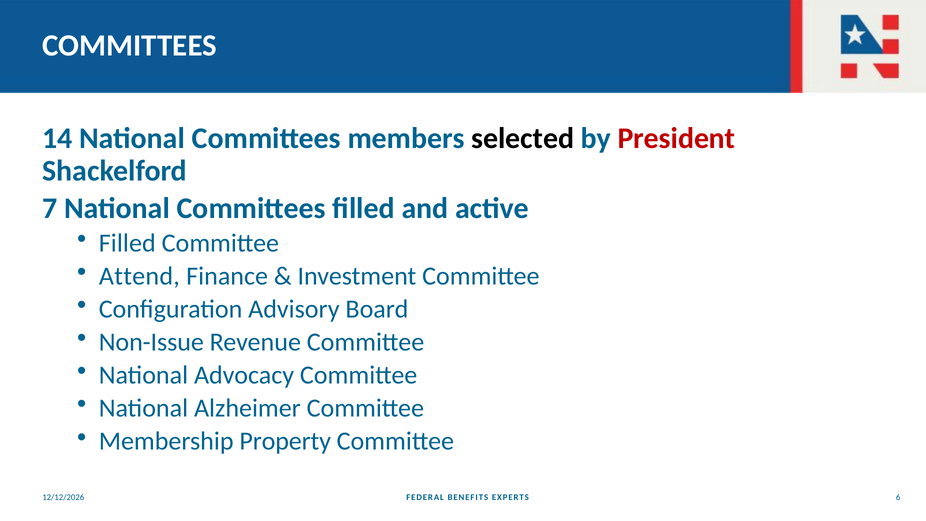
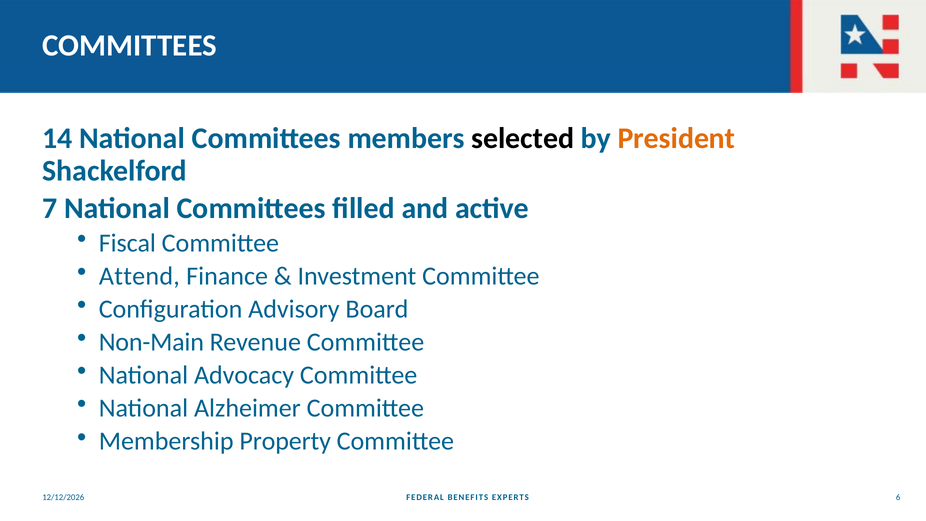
President colour: red -> orange
Filled at (127, 243): Filled -> Fiscal
Non-Issue: Non-Issue -> Non-Main
